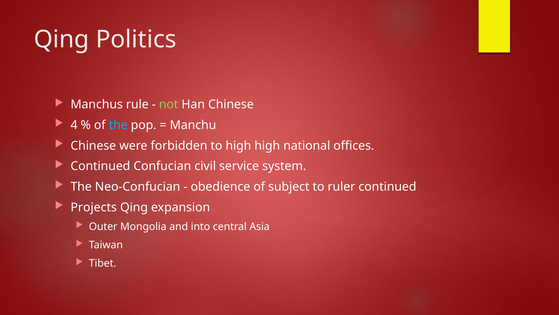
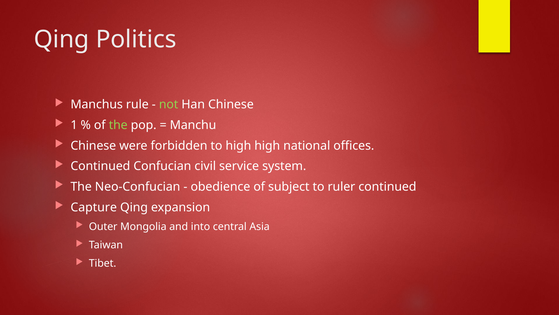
4: 4 -> 1
the at (118, 125) colour: light blue -> light green
Projects: Projects -> Capture
